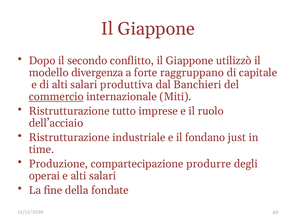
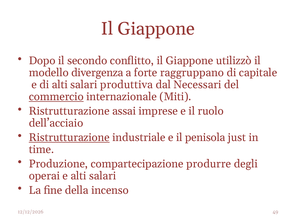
Banchieri: Banchieri -> Necessari
tutto: tutto -> assai
Ristrutturazione at (69, 137) underline: none -> present
fondano: fondano -> penisola
fondate: fondate -> incenso
